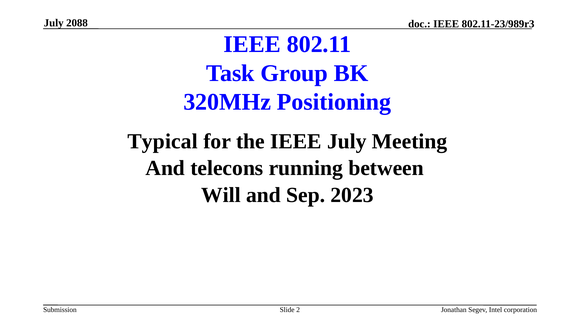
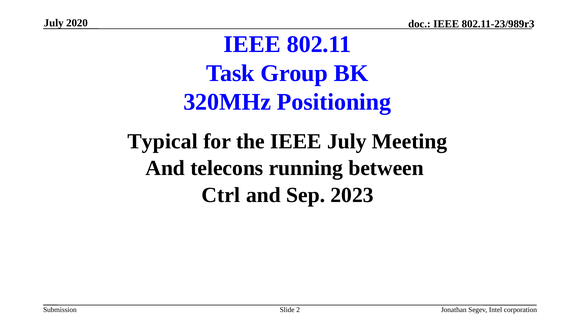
2088: 2088 -> 2020
Will: Will -> Ctrl
